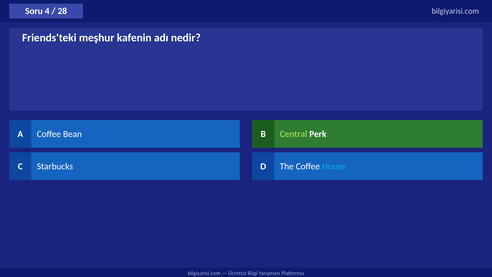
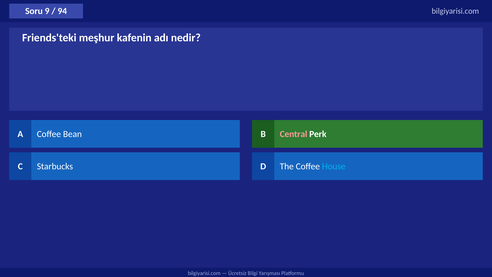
4: 4 -> 9
28: 28 -> 94
Central colour: light green -> pink
